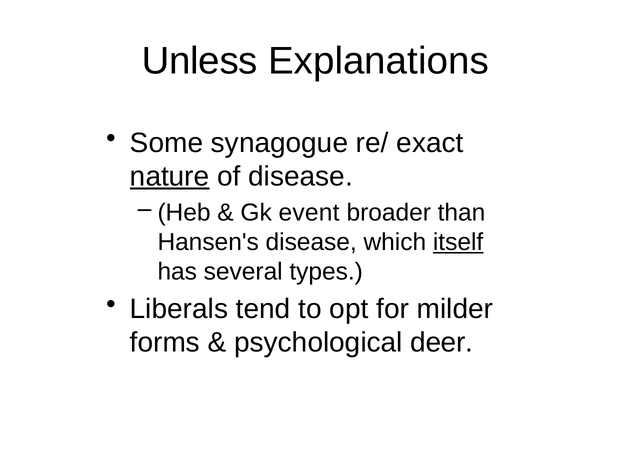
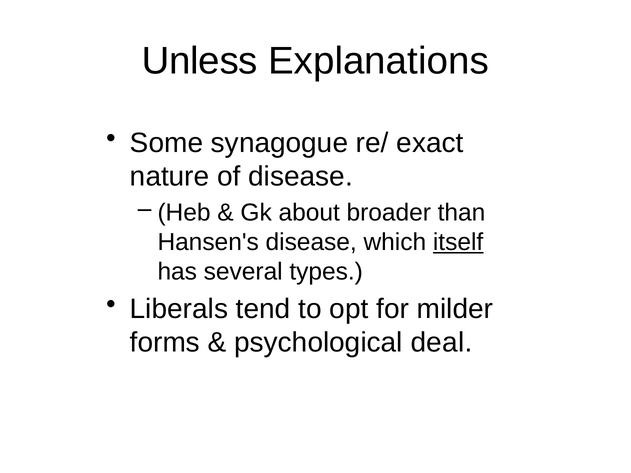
nature underline: present -> none
event: event -> about
deer: deer -> deal
